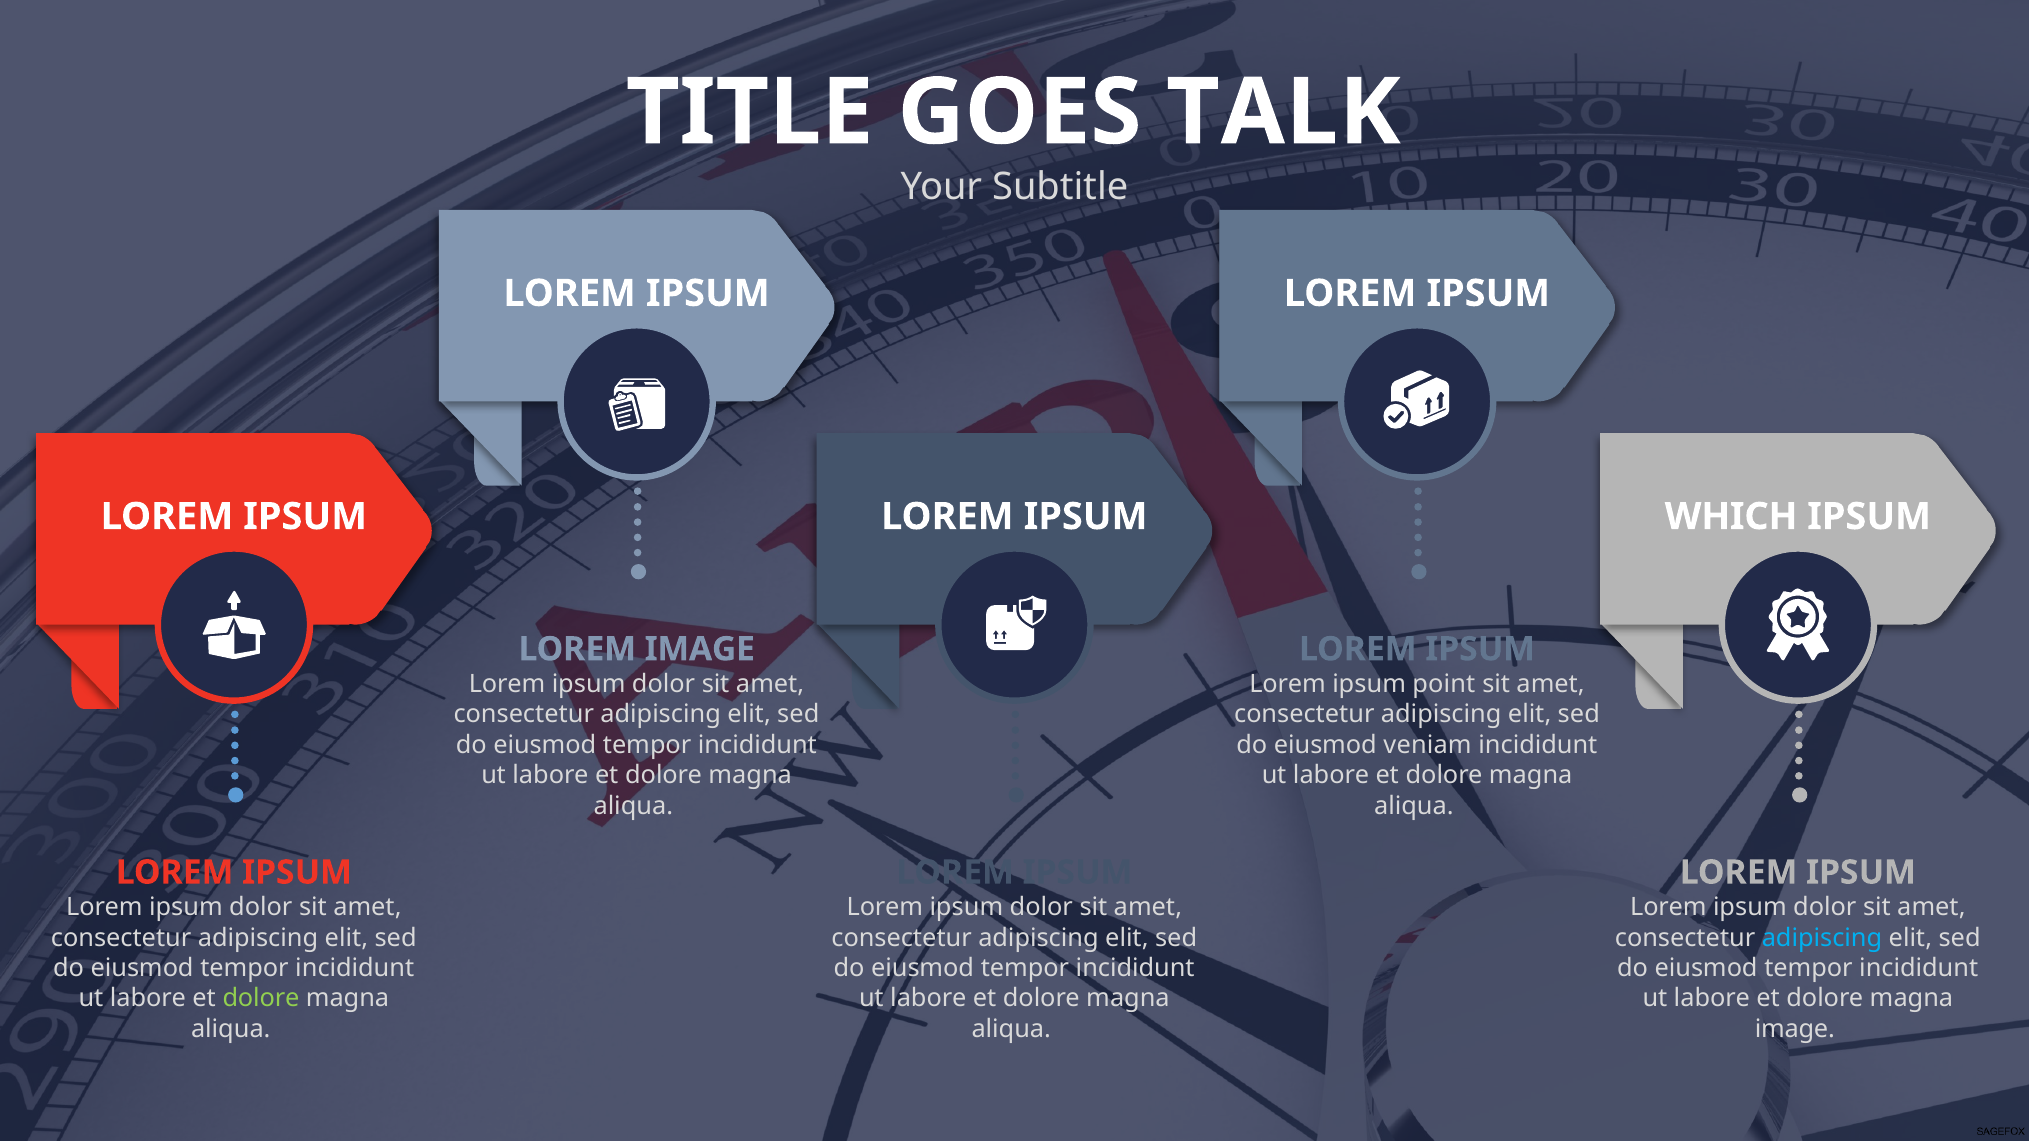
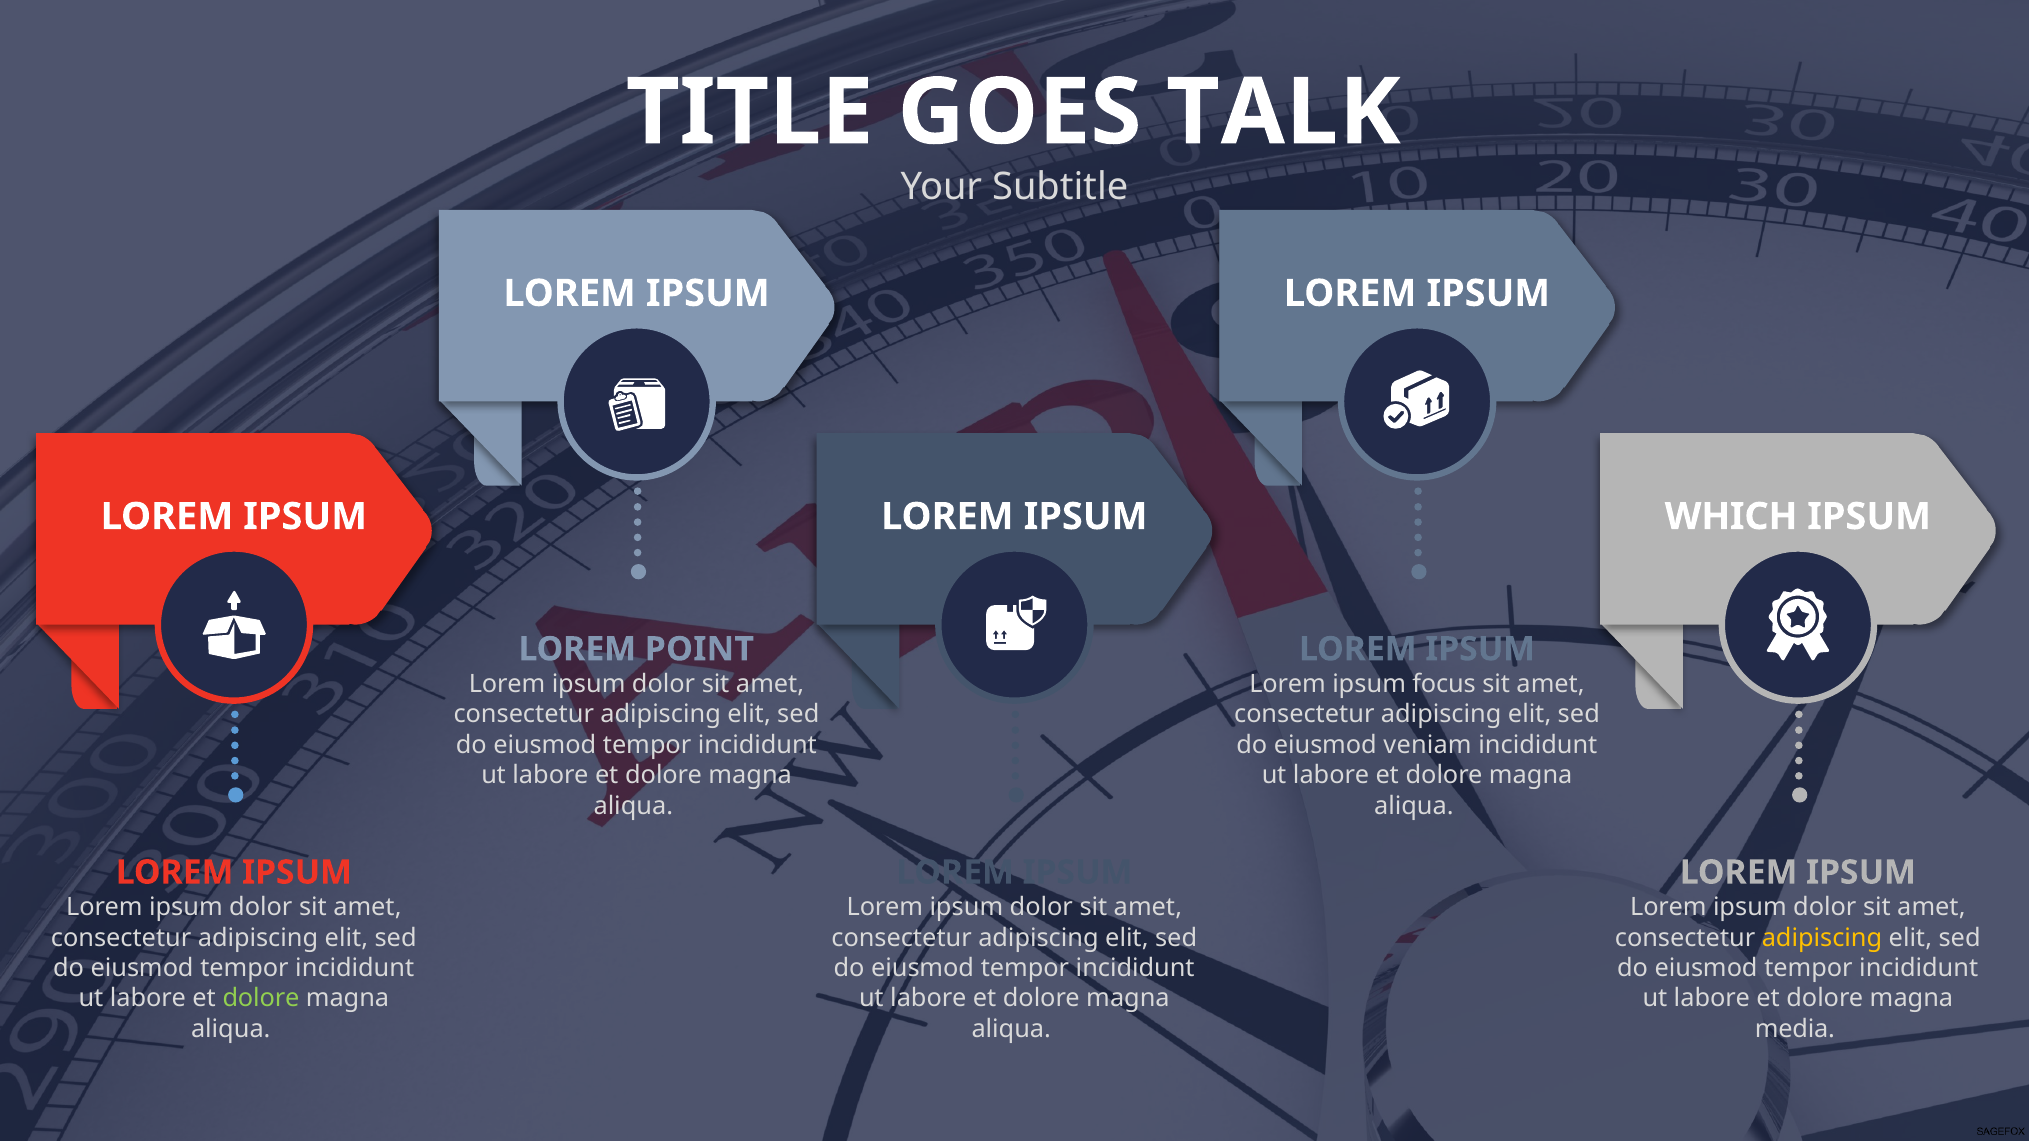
LOREM IMAGE: IMAGE -> POINT
point: point -> focus
adipiscing at (1822, 938) colour: light blue -> yellow
image at (1795, 1029): image -> media
